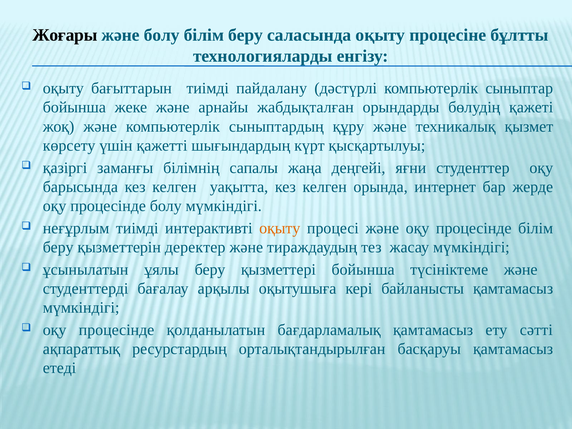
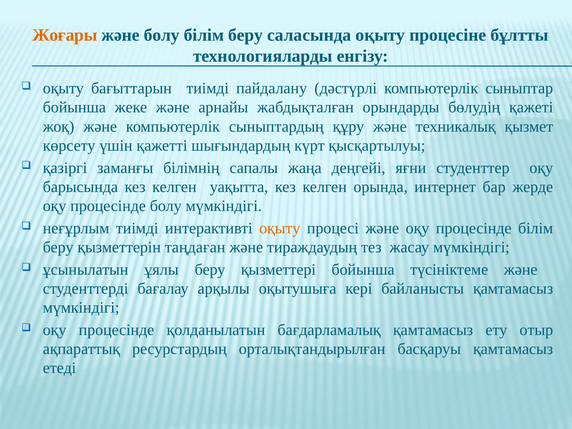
Жоғары colour: black -> orange
деректер: деректер -> таңдаған
сәтті: сәтті -> отыр
